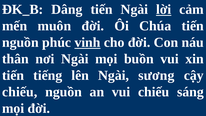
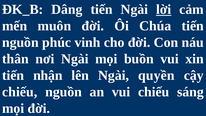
vinh underline: present -> none
tiếng: tiếng -> nhận
sương: sương -> quyền
